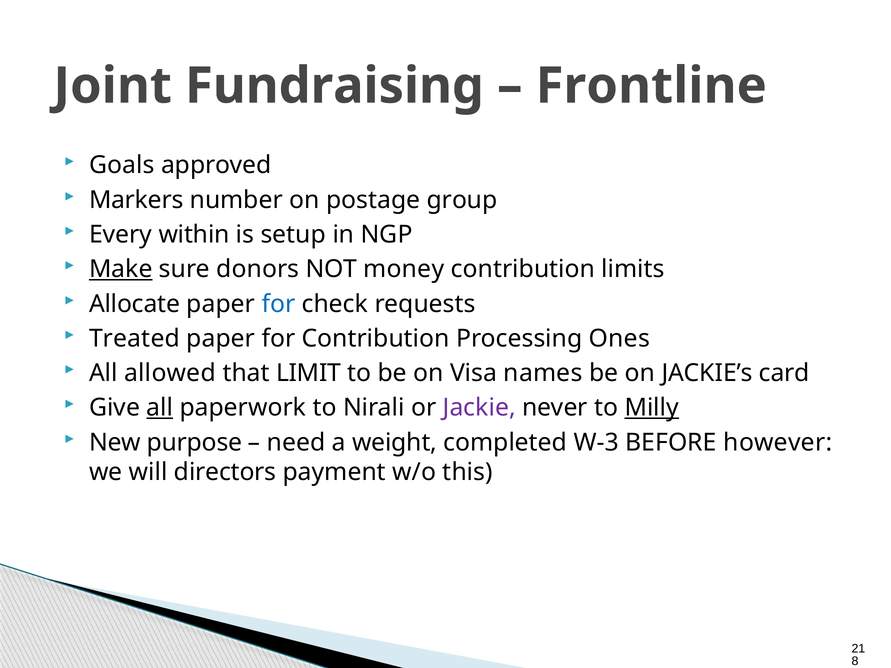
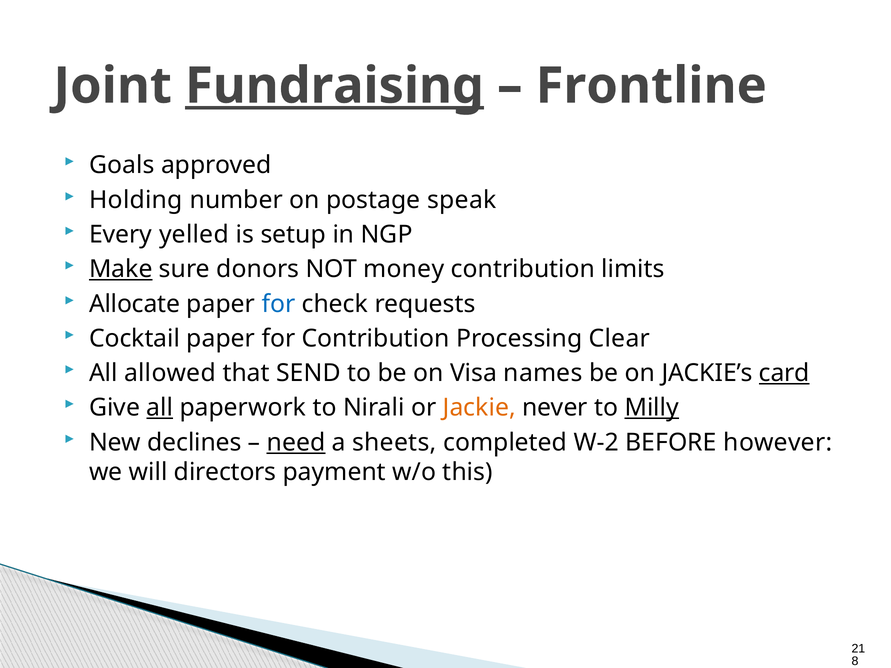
Fundraising underline: none -> present
Markers: Markers -> Holding
group: group -> speak
within: within -> yelled
Treated: Treated -> Cocktail
Ones: Ones -> Clear
LIMIT: LIMIT -> SEND
card underline: none -> present
Jackie colour: purple -> orange
purpose: purpose -> declines
need underline: none -> present
weight: weight -> sheets
W-3: W-3 -> W-2
